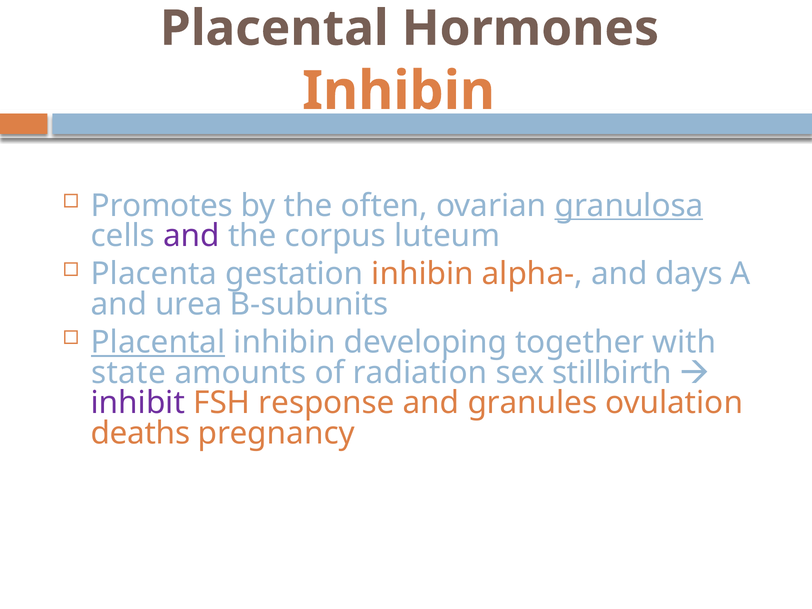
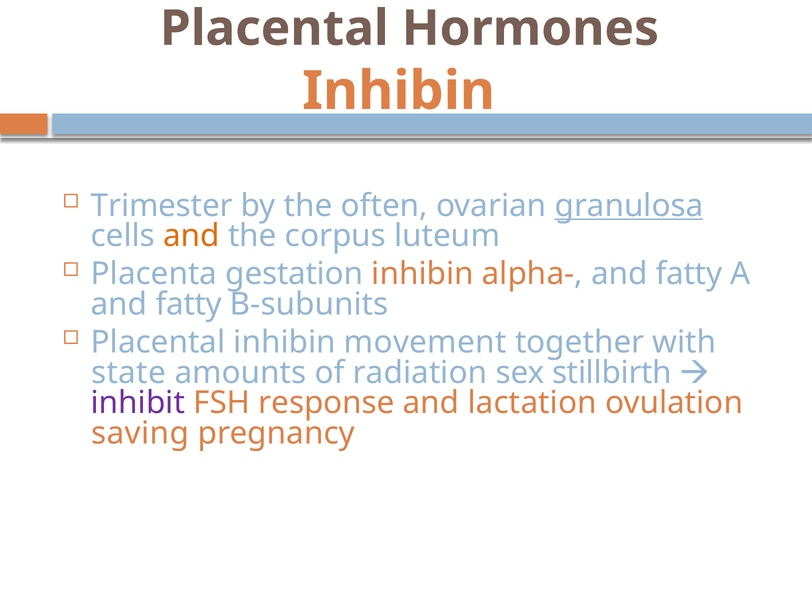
Promotes: Promotes -> Trimester
and at (192, 236) colour: purple -> orange
alpha- and days: days -> fatty
urea at (189, 304): urea -> fatty
Placental at (158, 342) underline: present -> none
developing: developing -> movement
granules: granules -> lactation
deaths: deaths -> saving
